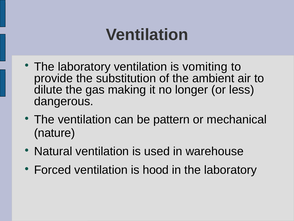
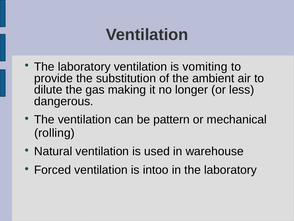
nature: nature -> rolling
hood: hood -> intoo
